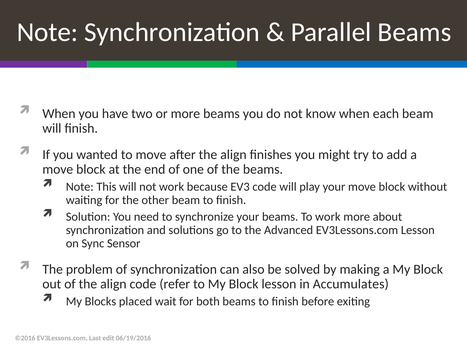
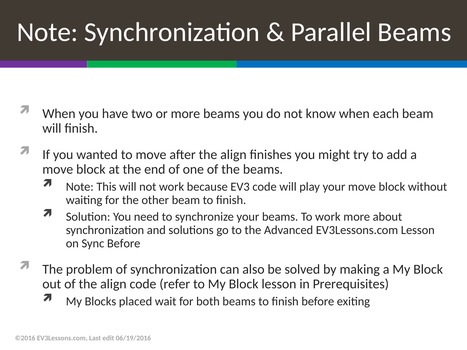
Sync Sensor: Sensor -> Before
Accumulates: Accumulates -> Prerequisites
